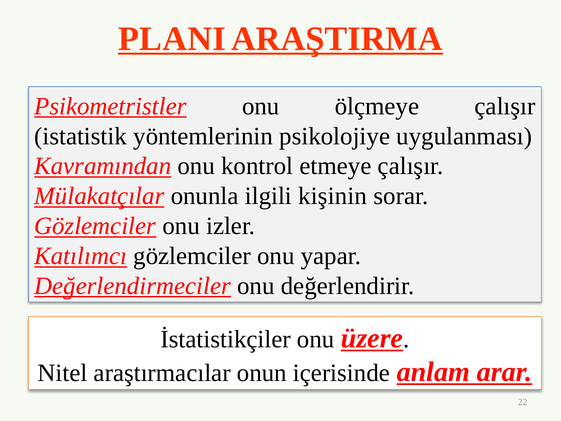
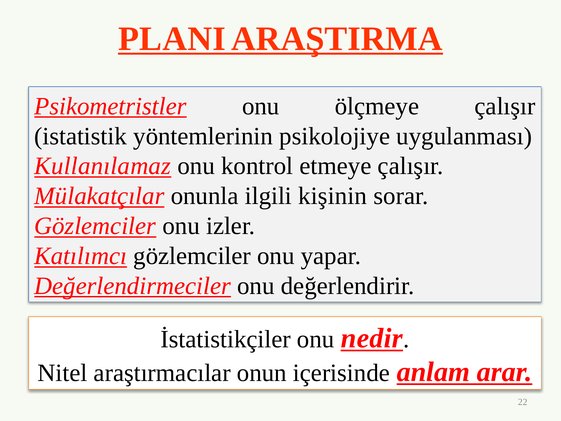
Kavramından: Kavramından -> Kullanılamaz
üzere: üzere -> nedir
